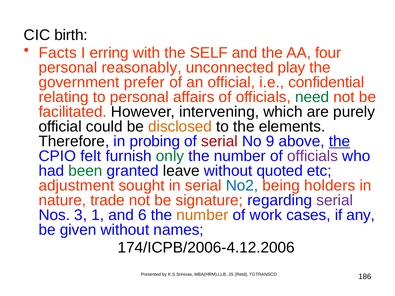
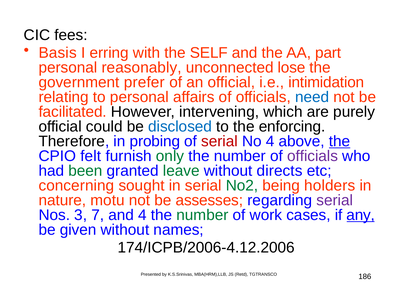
birth: birth -> fees
Facts: Facts -> Basis
four: four -> part
play: play -> lose
confidential: confidential -> intimidation
need colour: green -> blue
disclosed colour: orange -> blue
elements: elements -> enforcing
No 9: 9 -> 4
leave colour: black -> green
quoted: quoted -> directs
adjustment: adjustment -> concerning
No2 colour: blue -> green
trade: trade -> motu
signature: signature -> assesses
1: 1 -> 7
and 6: 6 -> 4
number at (202, 215) colour: orange -> green
any underline: none -> present
